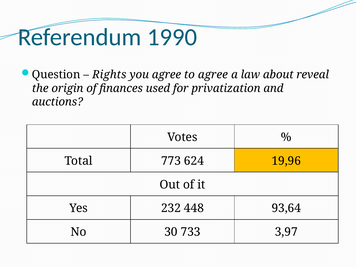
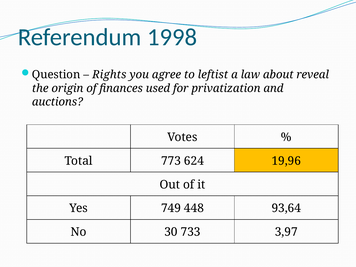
1990: 1990 -> 1998
to agree: agree -> leftist
232: 232 -> 749
